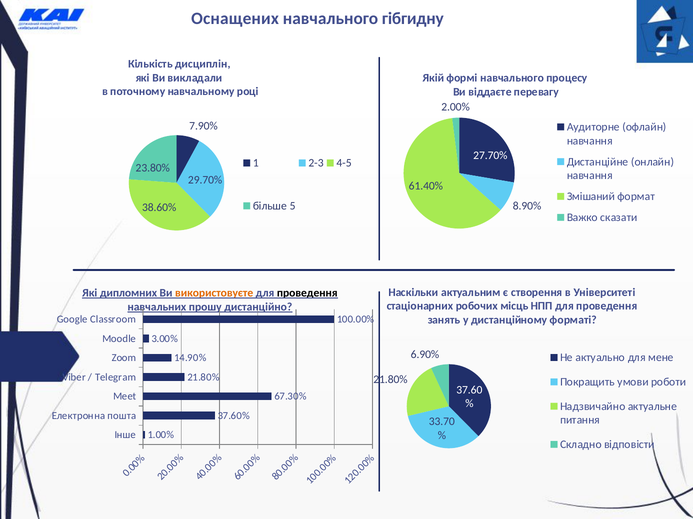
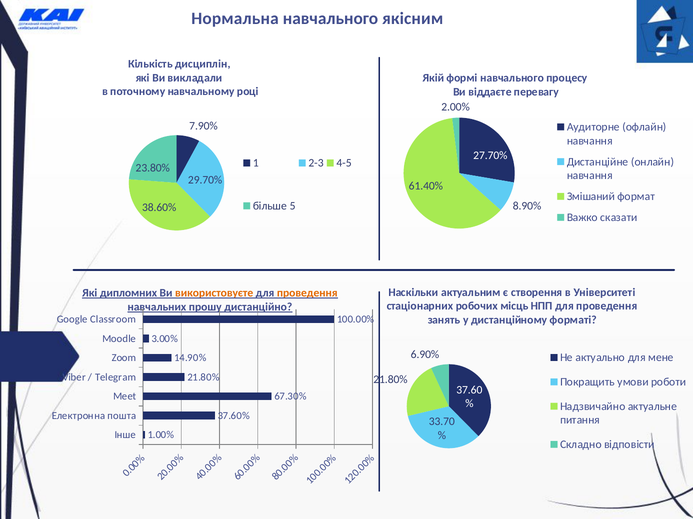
Оснащених: Оснащених -> Нормальна
гібгидну: гібгидну -> якісним
проведення at (307, 294) colour: black -> orange
